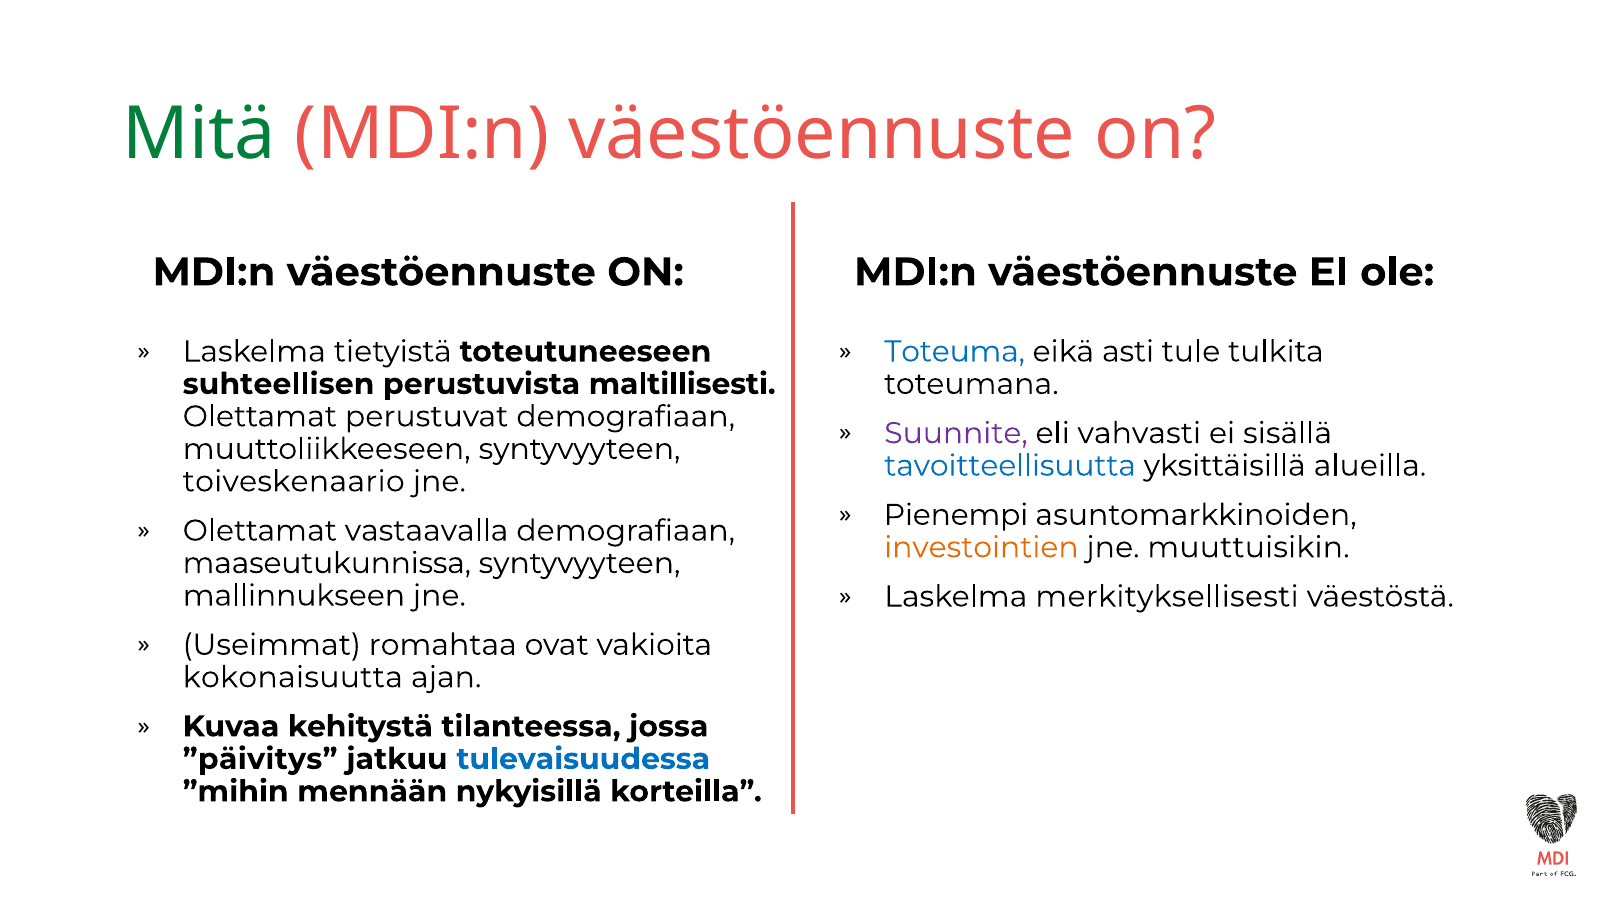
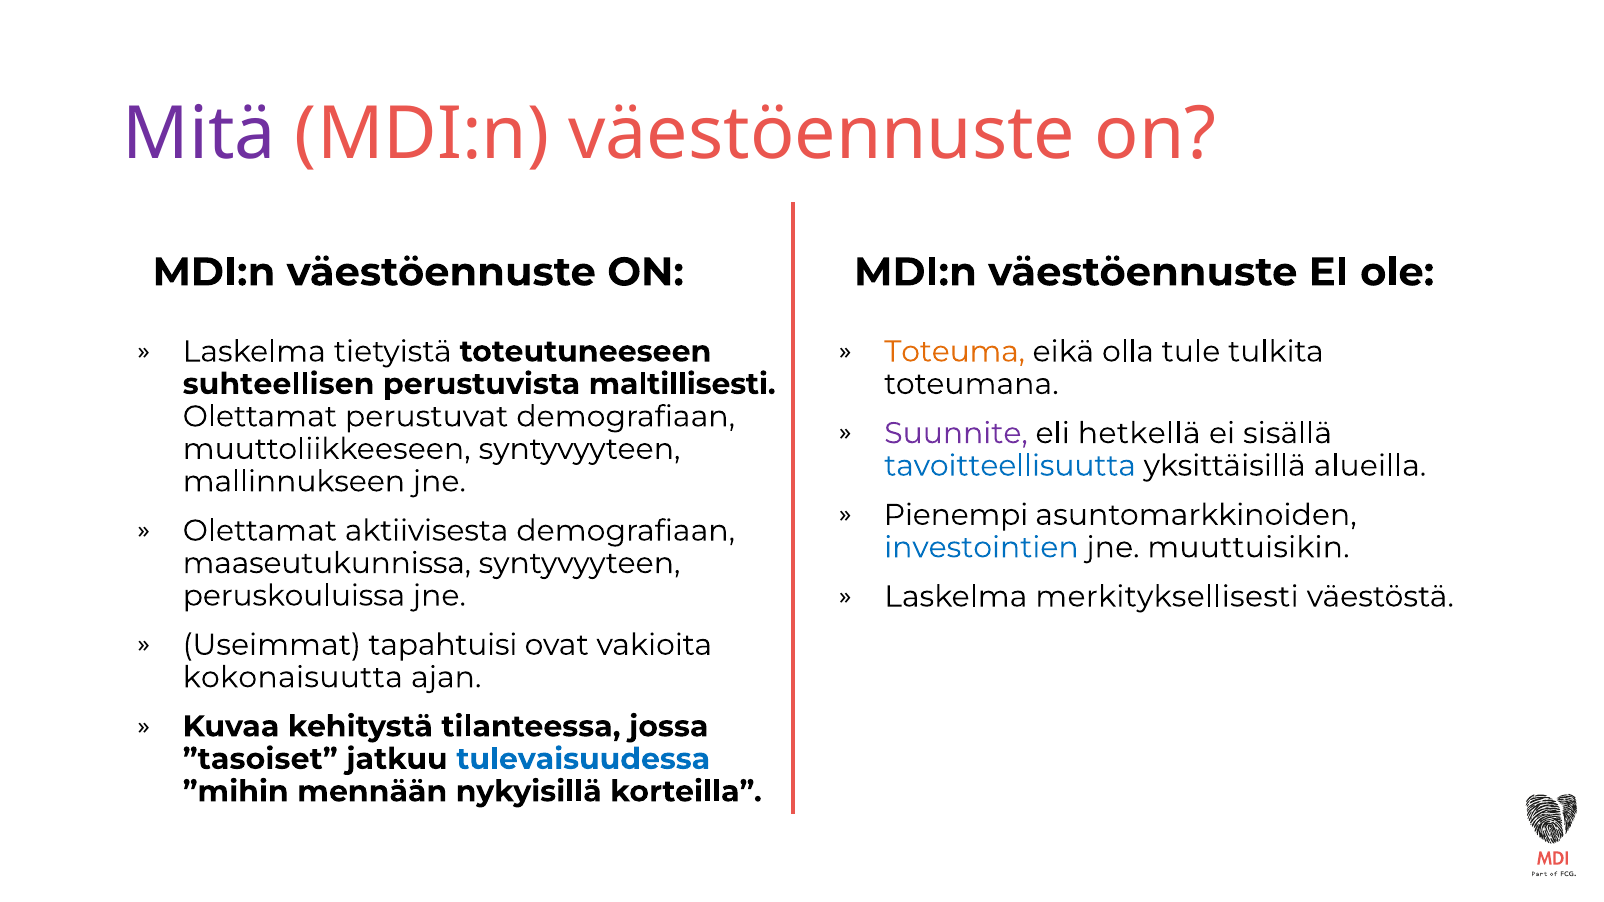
Mitä colour: green -> purple
Toteuma colour: blue -> orange
asti: asti -> olla
vahvasti: vahvasti -> hetkellä
toiveskenaario: toiveskenaario -> mallinnukseen
vastaavalla: vastaavalla -> aktiivisesta
investointien colour: orange -> blue
mallinnukseen: mallinnukseen -> peruskouluissa
romahtaa: romahtaa -> tapahtuisi
”päivitys: ”päivitys -> ”tasoiset
